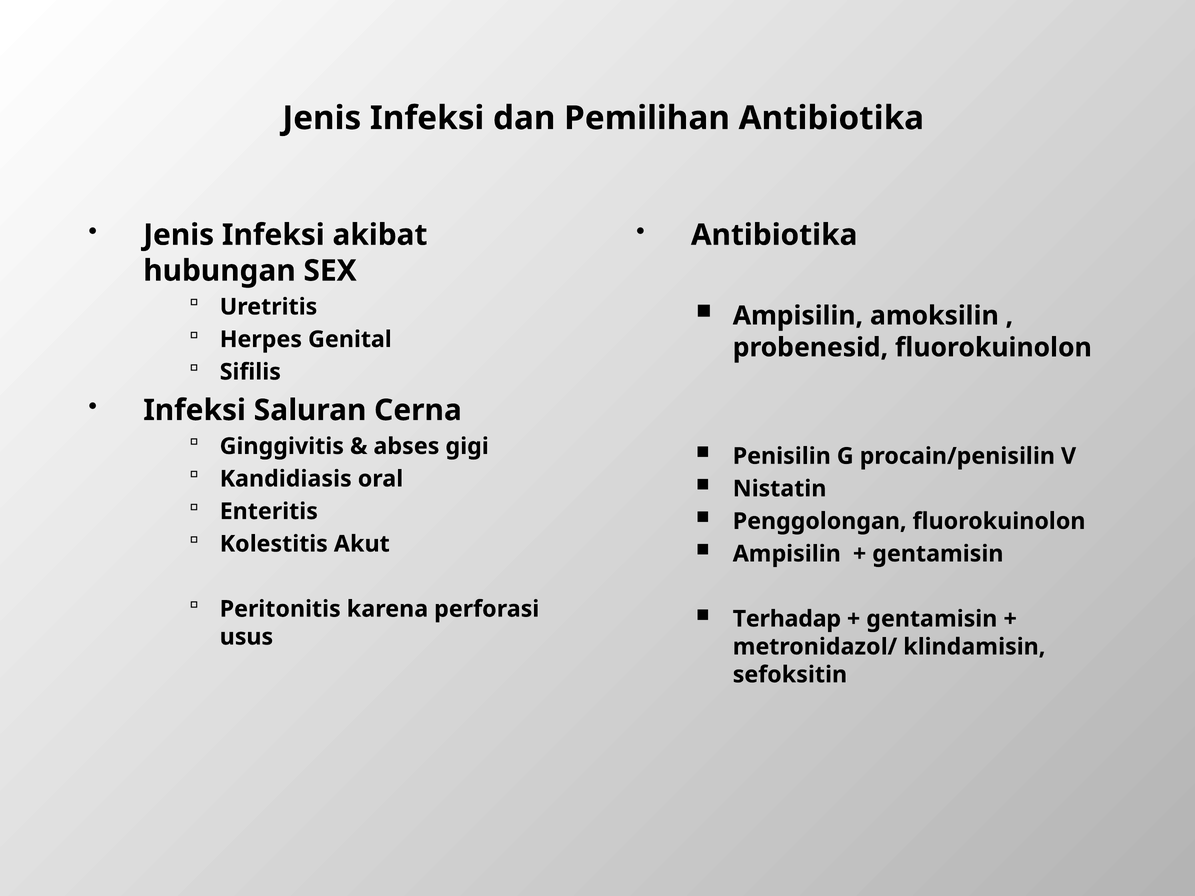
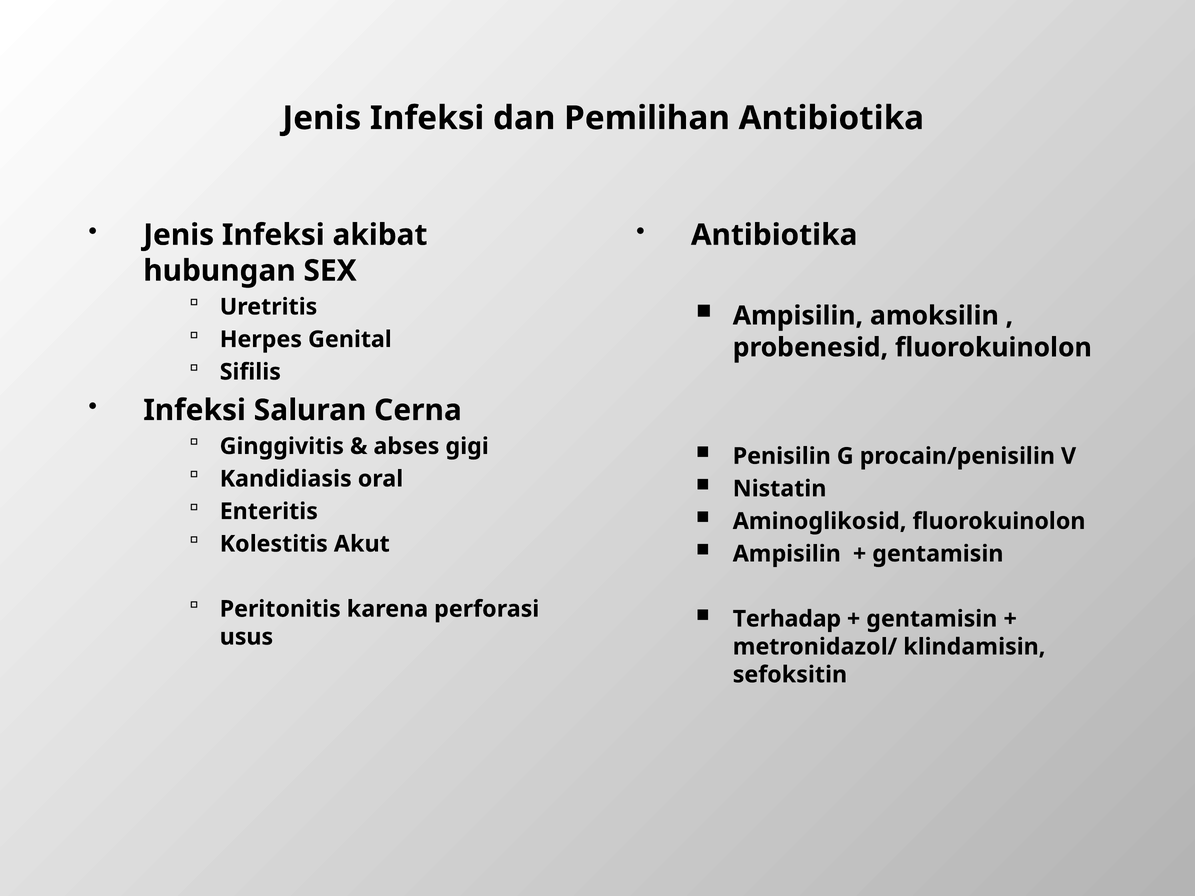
Penggolongan: Penggolongan -> Aminoglikosid
